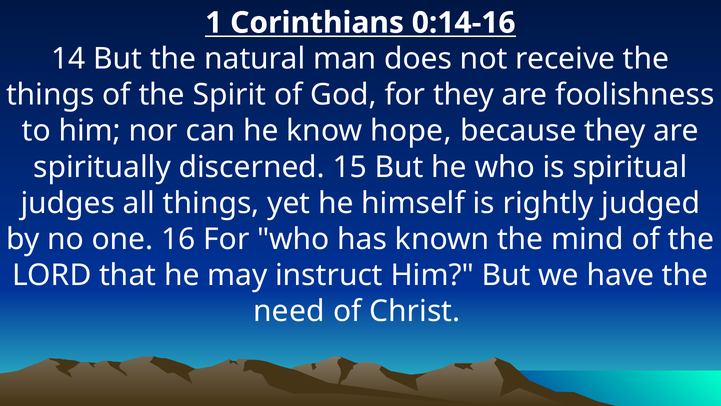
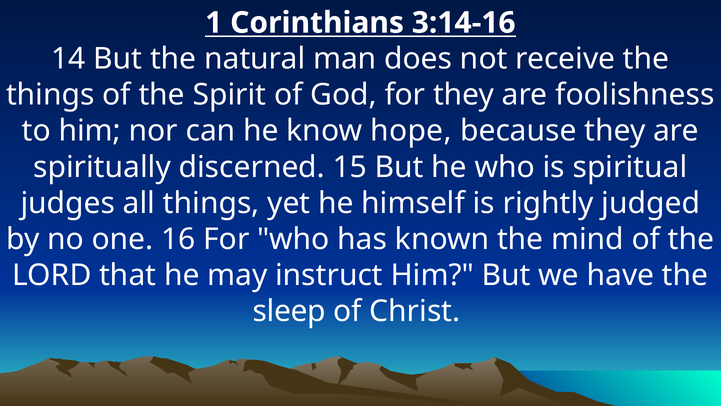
0:14-16: 0:14-16 -> 3:14-16
need: need -> sleep
